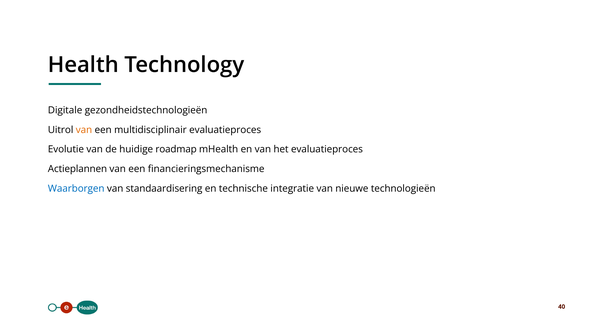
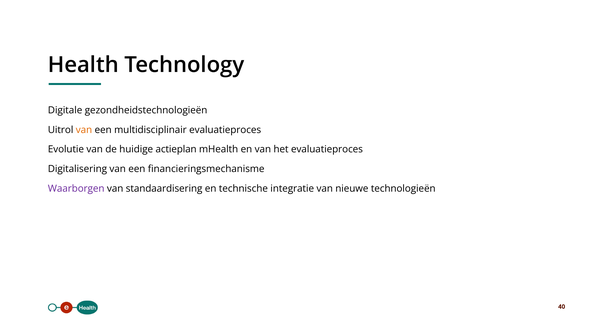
roadmap: roadmap -> actieplan
Actieplannen: Actieplannen -> Digitalisering
Waarborgen colour: blue -> purple
